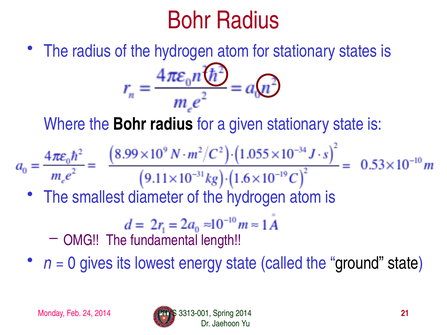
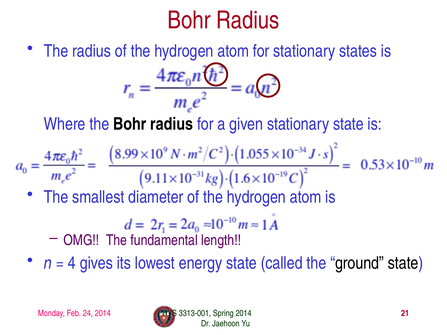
0: 0 -> 4
